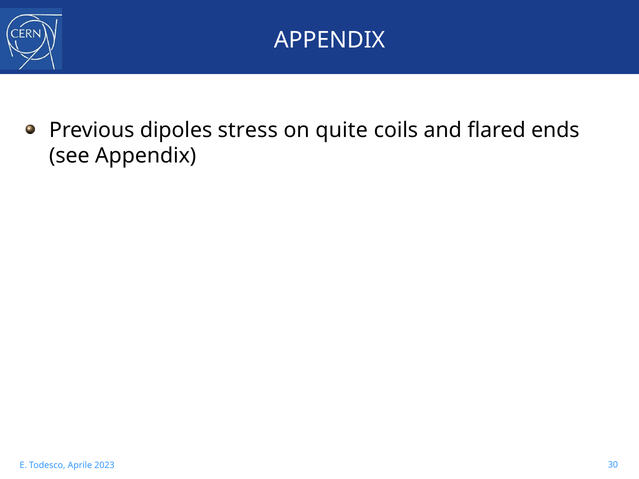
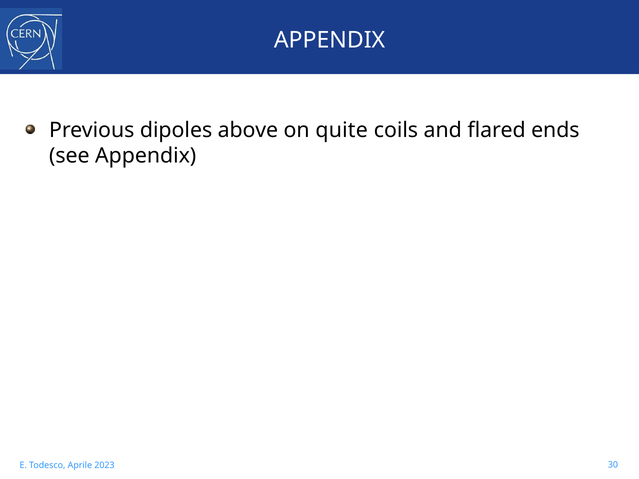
stress: stress -> above
